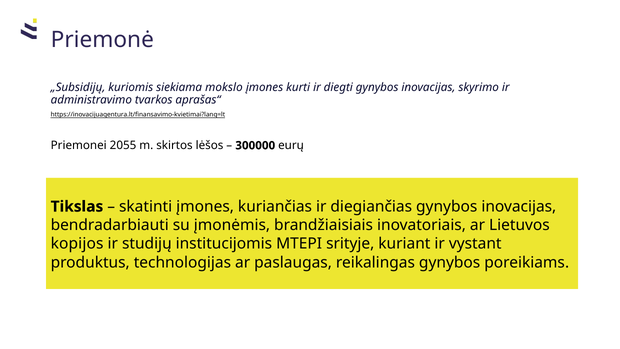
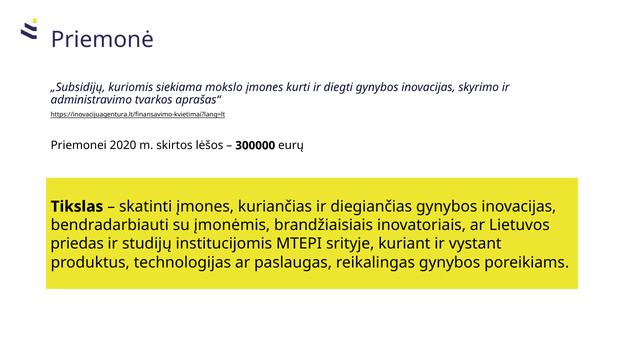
2055: 2055 -> 2020
kopijos: kopijos -> priedas
